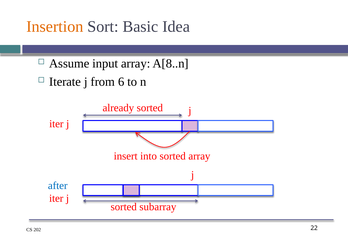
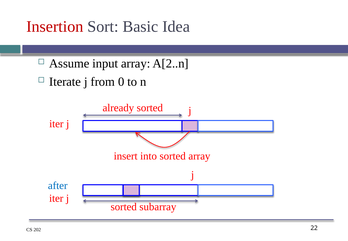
Insertion colour: orange -> red
A[8..n: A[8..n -> A[2..n
6: 6 -> 0
